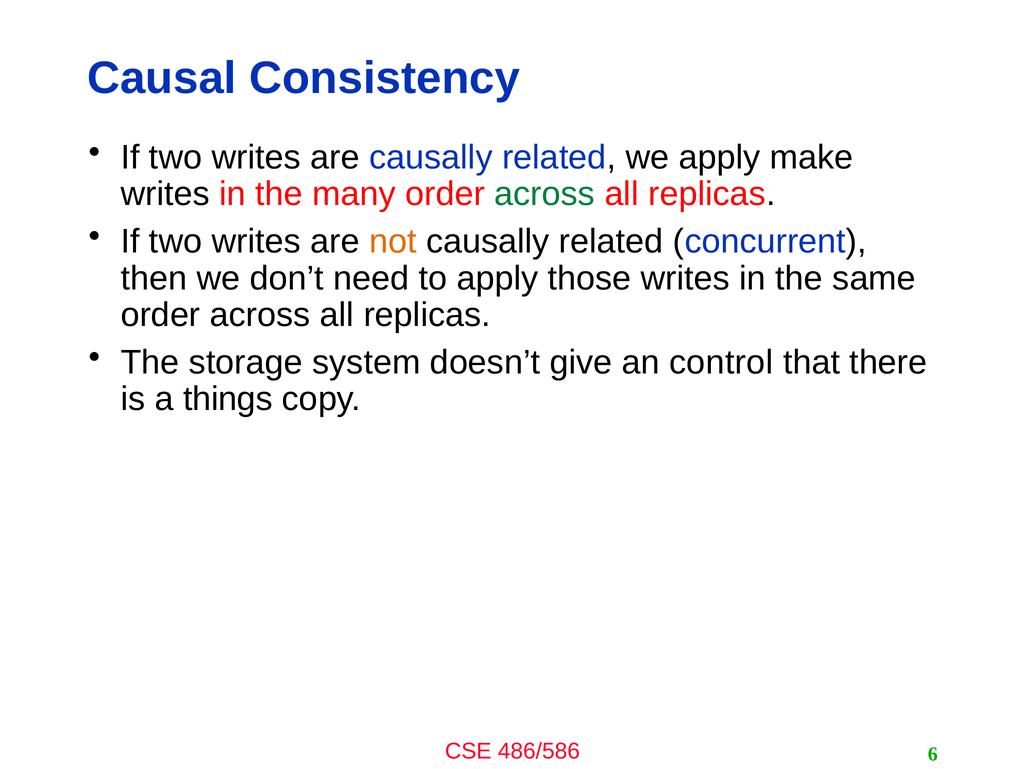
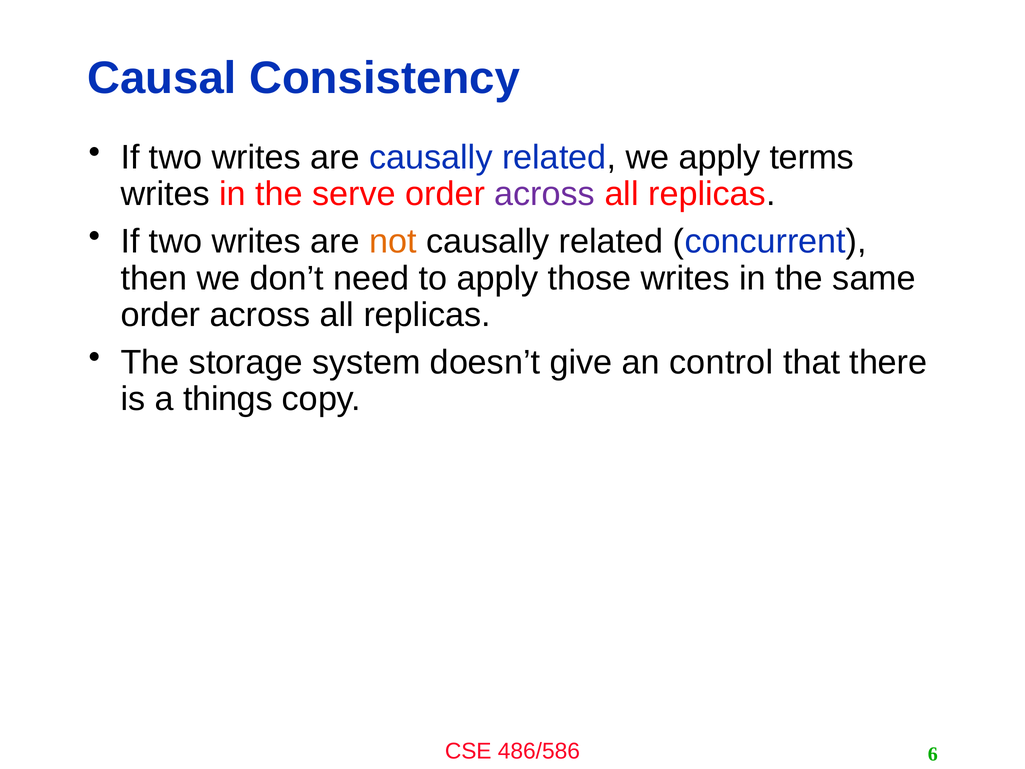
make: make -> terms
many: many -> serve
across at (545, 194) colour: green -> purple
